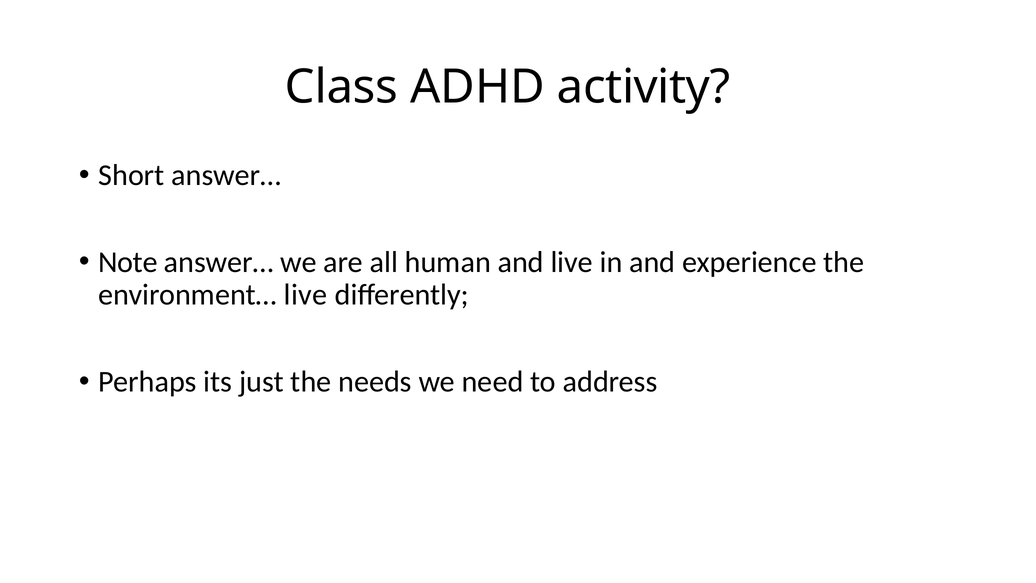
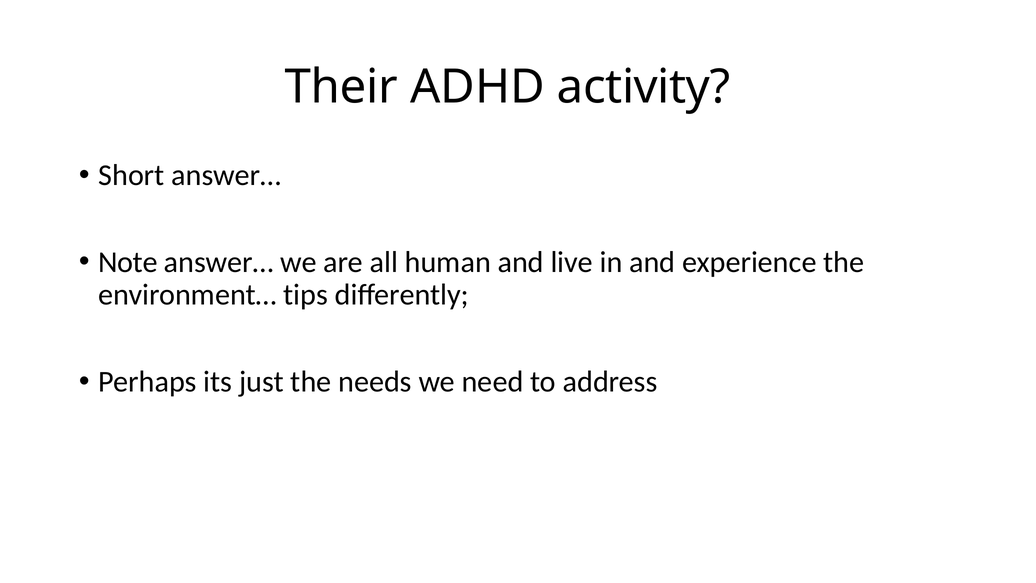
Class: Class -> Their
environment… live: live -> tips
